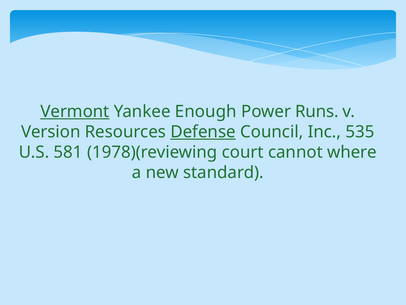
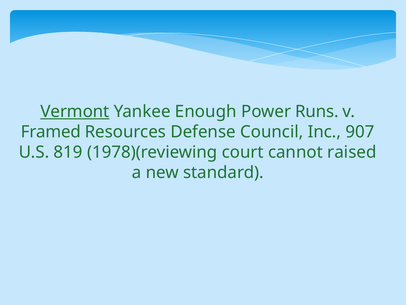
Version: Version -> Framed
Defense underline: present -> none
535: 535 -> 907
581: 581 -> 819
where: where -> raised
